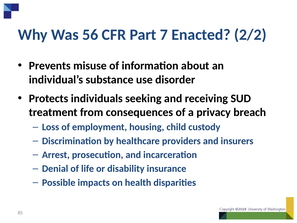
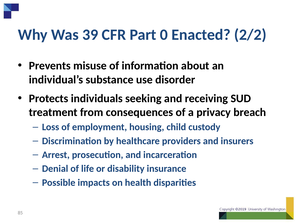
56: 56 -> 39
7: 7 -> 0
